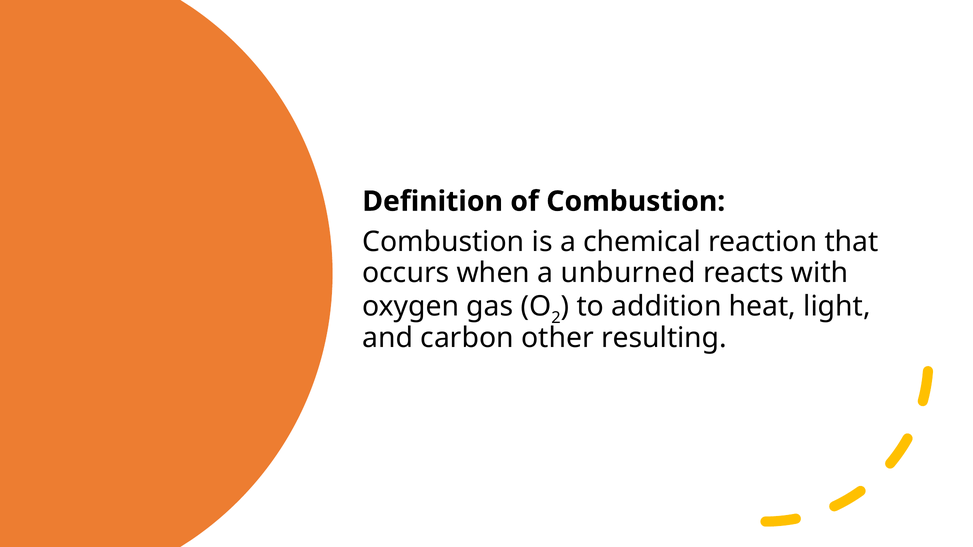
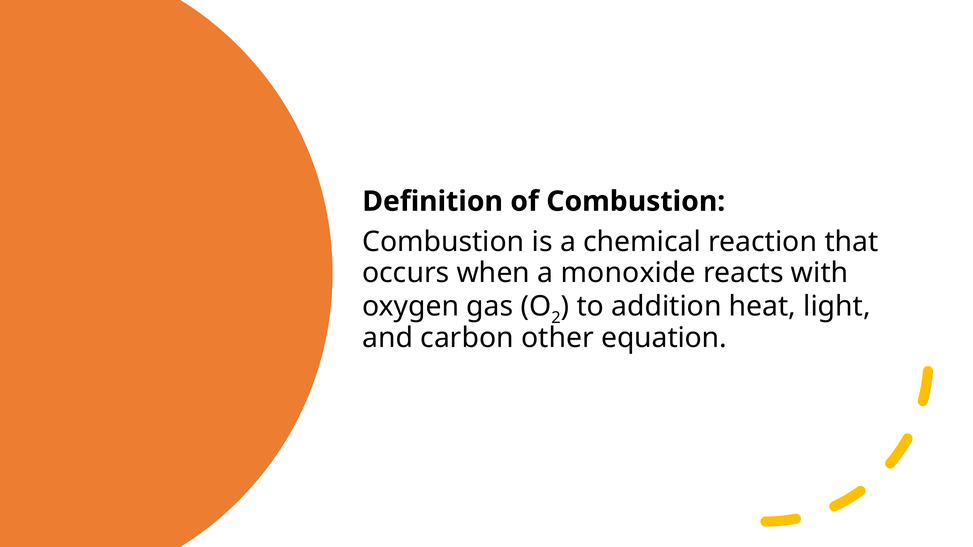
unburned: unburned -> monoxide
resulting: resulting -> equation
